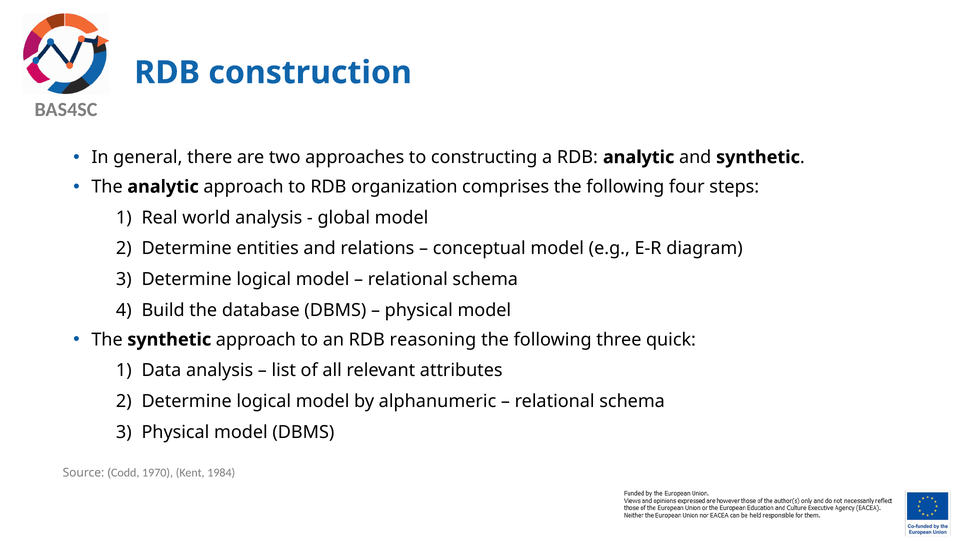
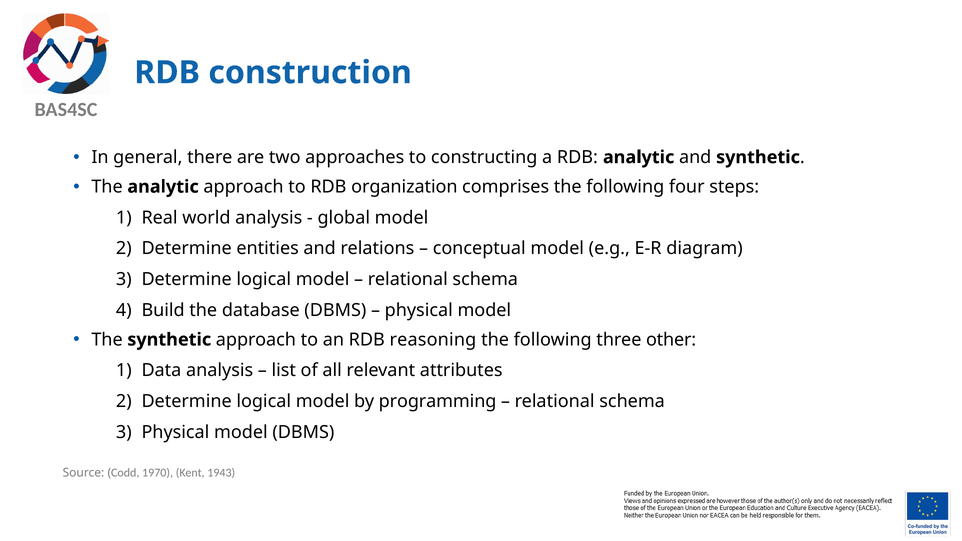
quick: quick -> other
alphanumeric: alphanumeric -> programming
1984: 1984 -> 1943
